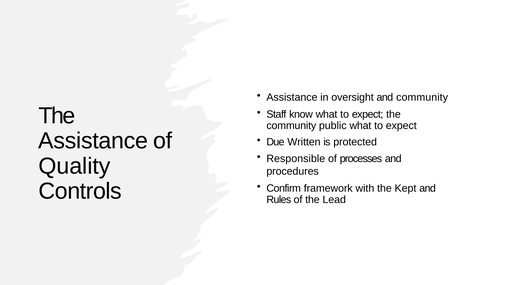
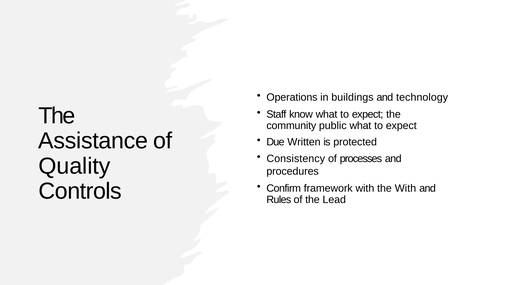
Assistance at (292, 97): Assistance -> Operations
oversight: oversight -> buildings
and community: community -> technology
Responsible: Responsible -> Consistency
the Kept: Kept -> With
